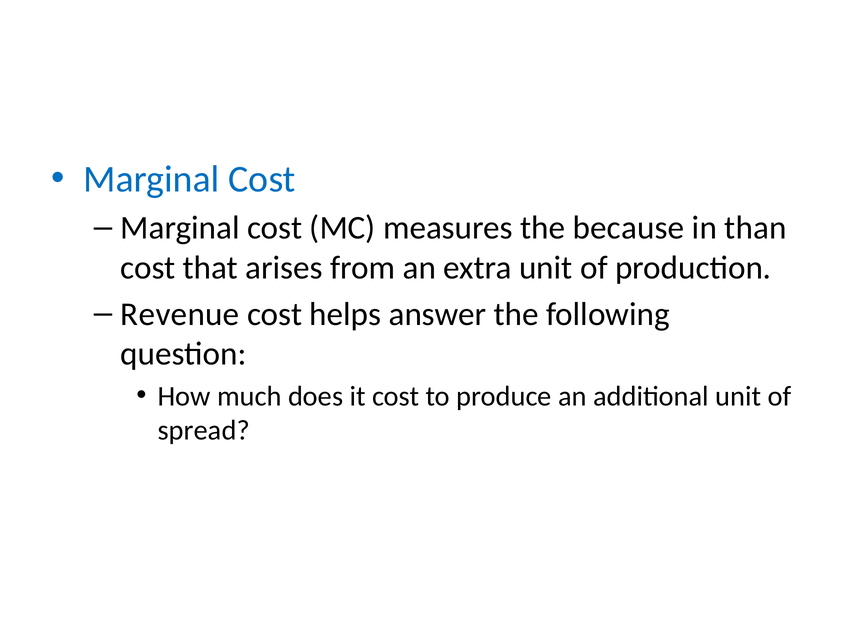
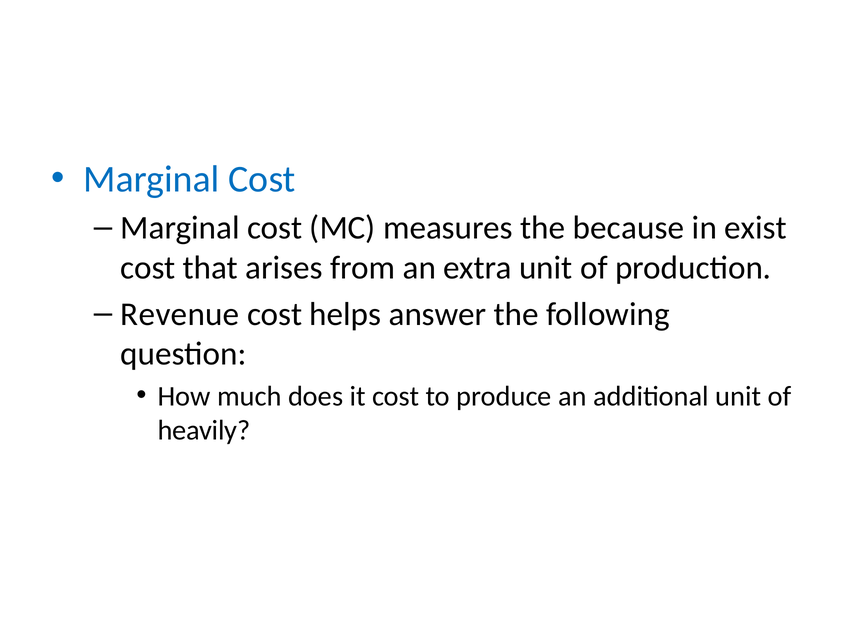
than: than -> exist
spread: spread -> heavily
